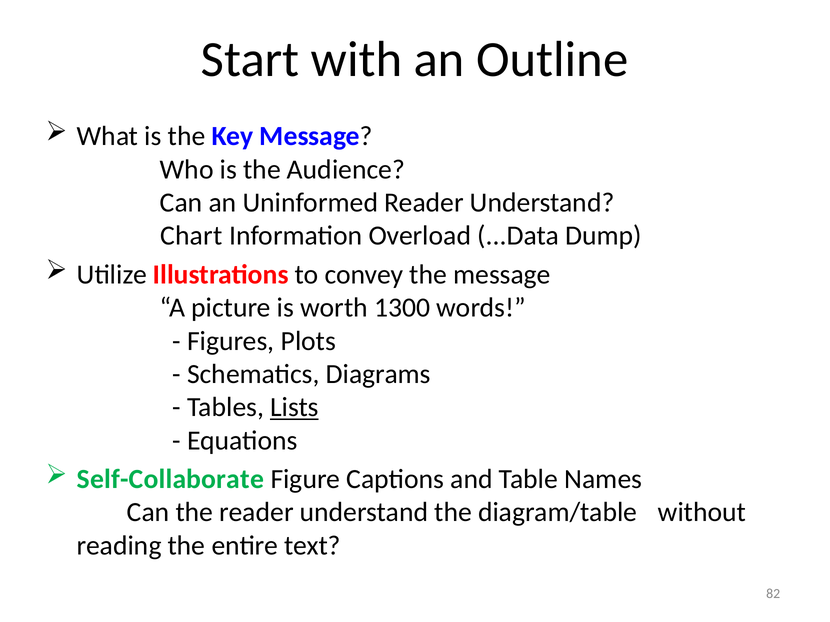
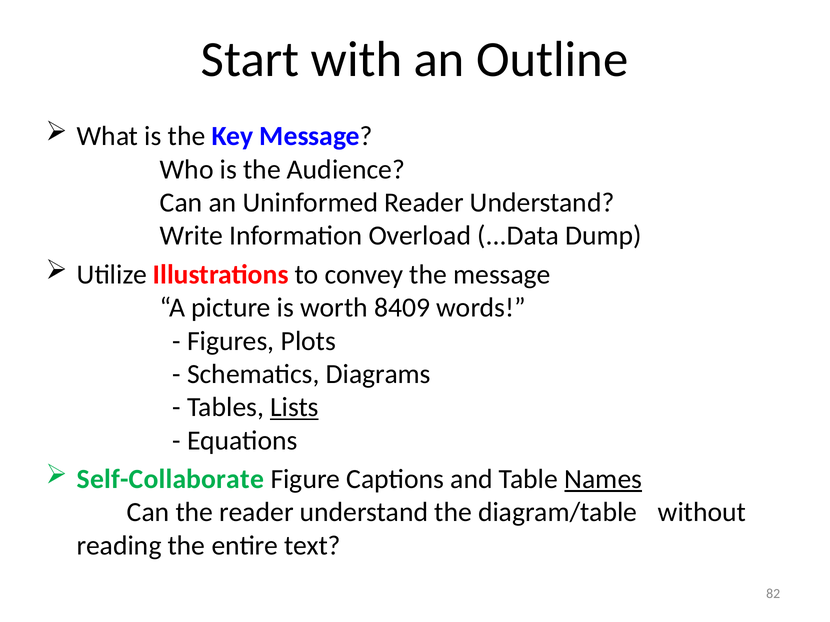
Chart: Chart -> Write
1300: 1300 -> 8409
Names underline: none -> present
